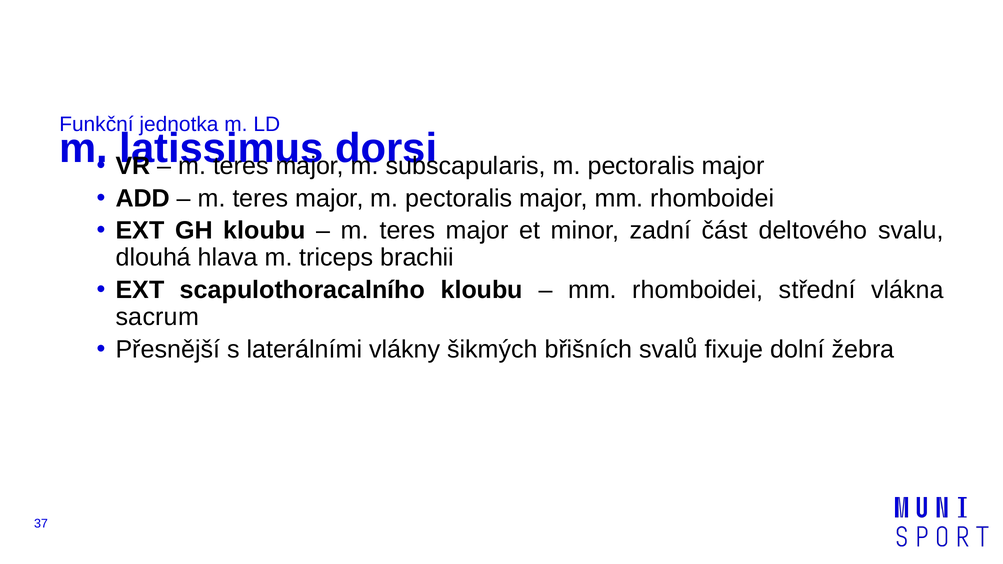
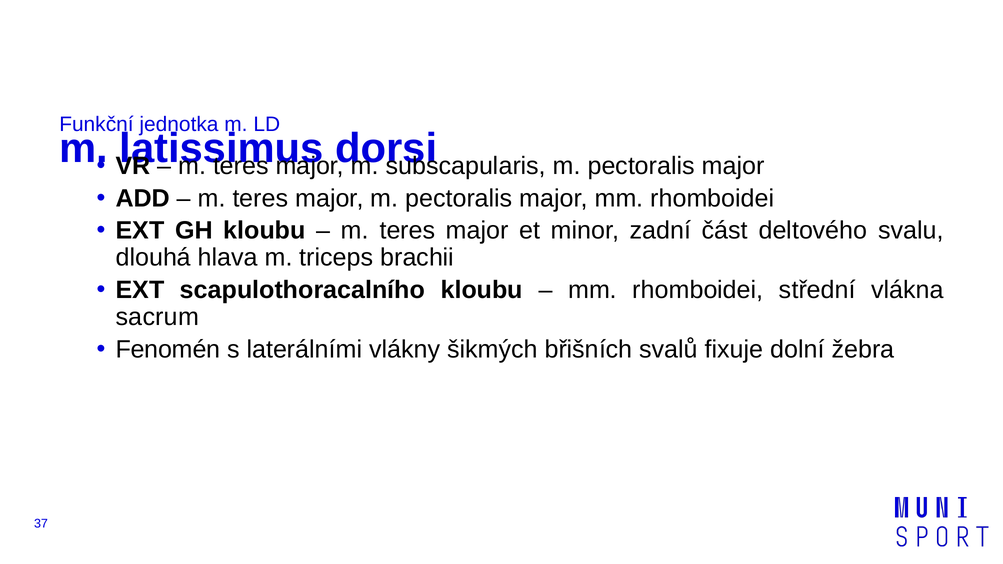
Přesnější: Přesnější -> Fenomén
